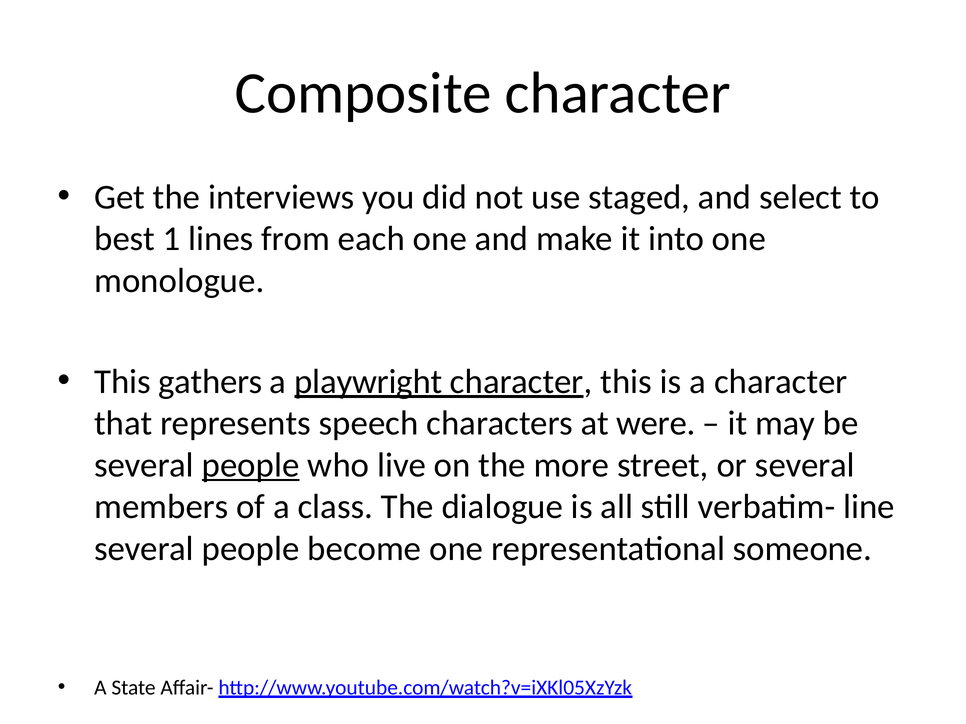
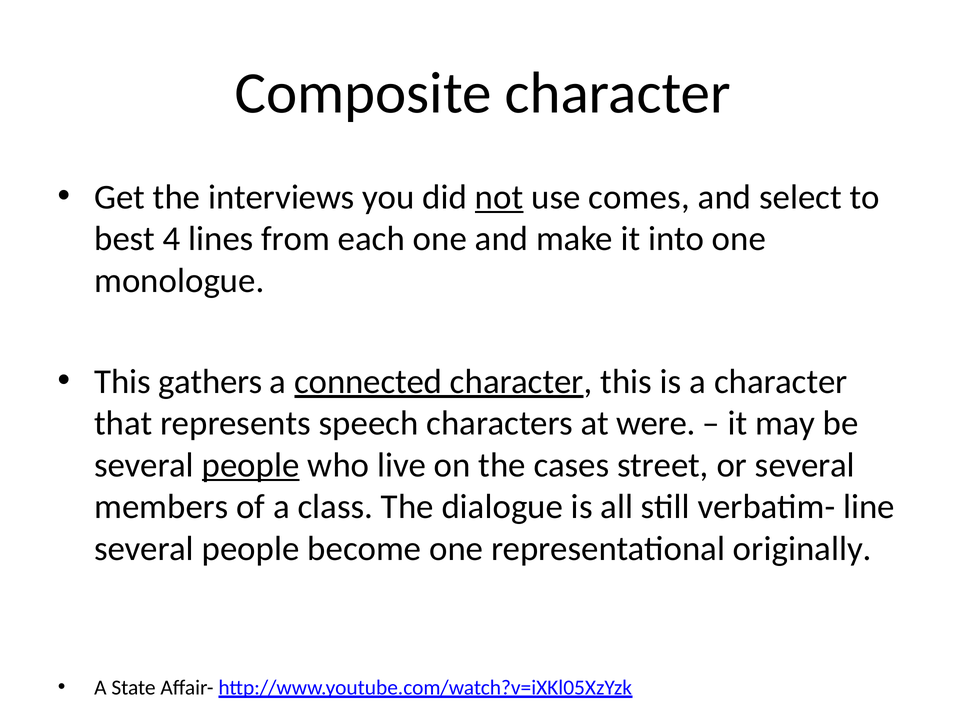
not underline: none -> present
staged: staged -> comes
1: 1 -> 4
playwright: playwright -> connected
more: more -> cases
someone: someone -> originally
